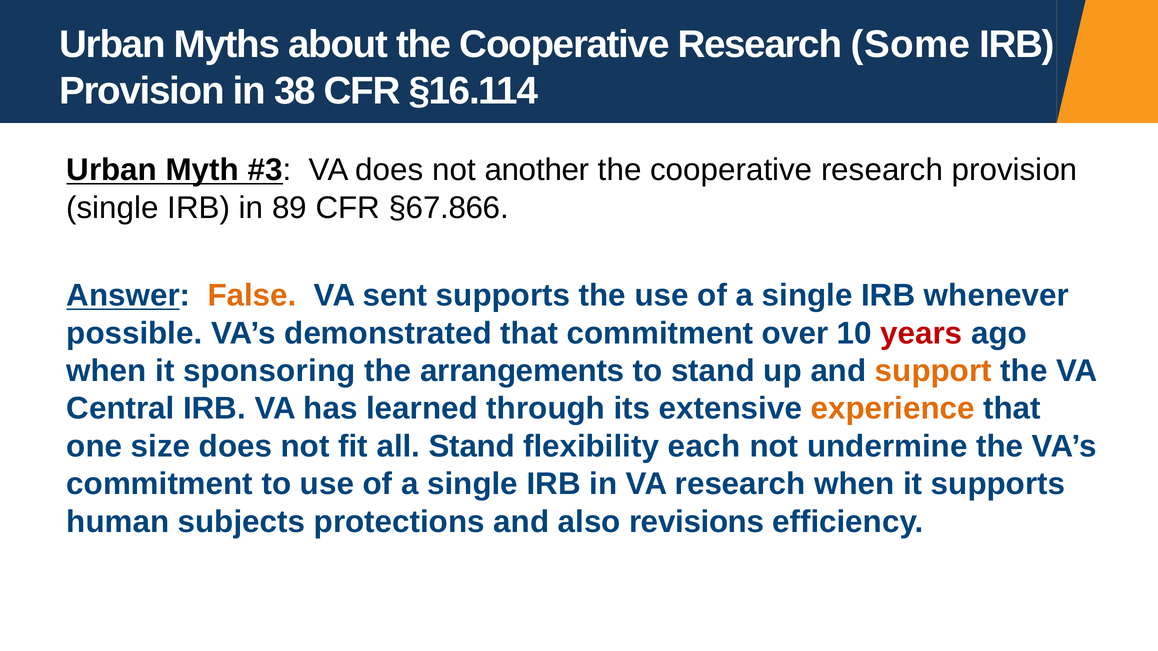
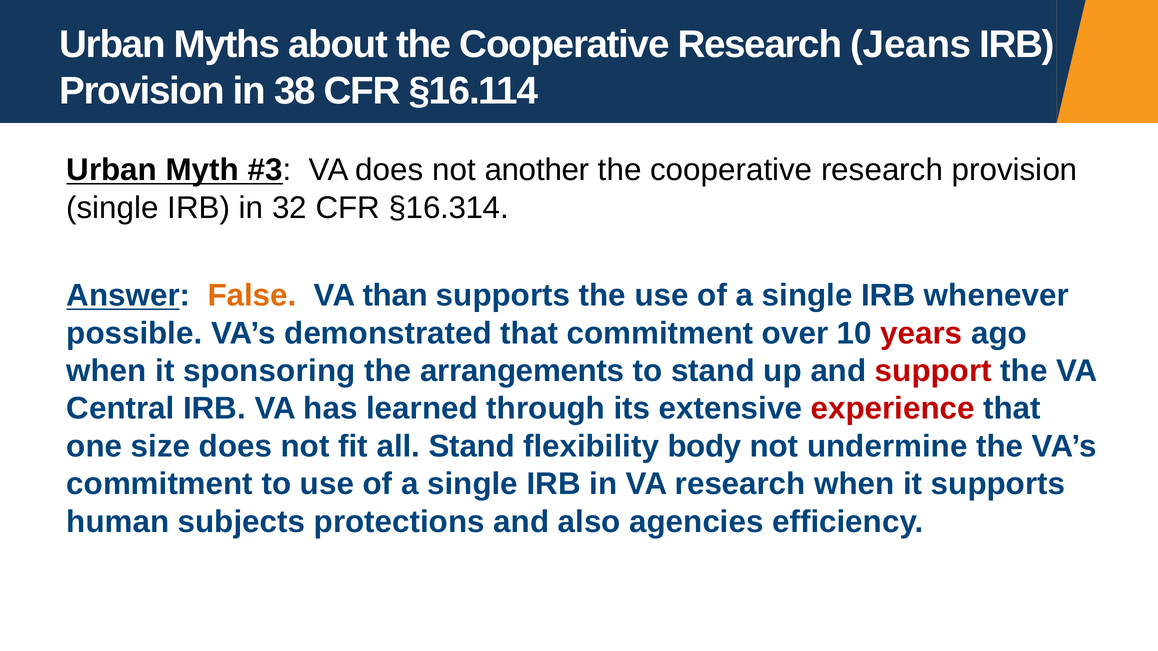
Some: Some -> Jeans
89: 89 -> 32
§67.866: §67.866 -> §16.314
sent: sent -> than
support colour: orange -> red
experience colour: orange -> red
each: each -> body
revisions: revisions -> agencies
